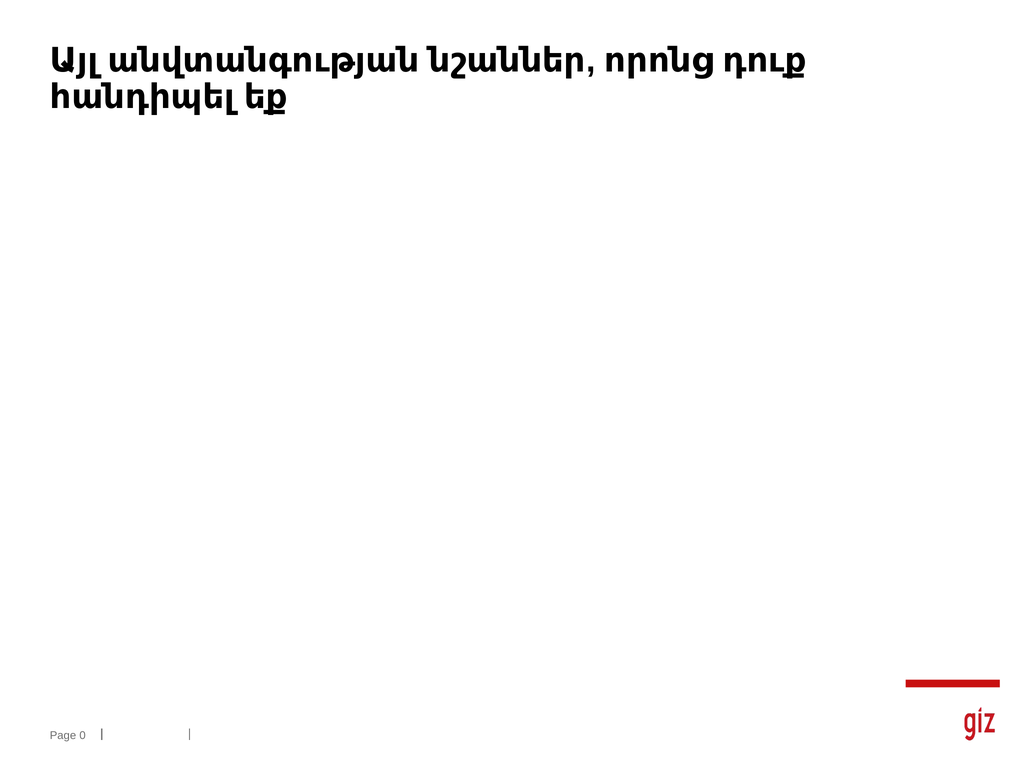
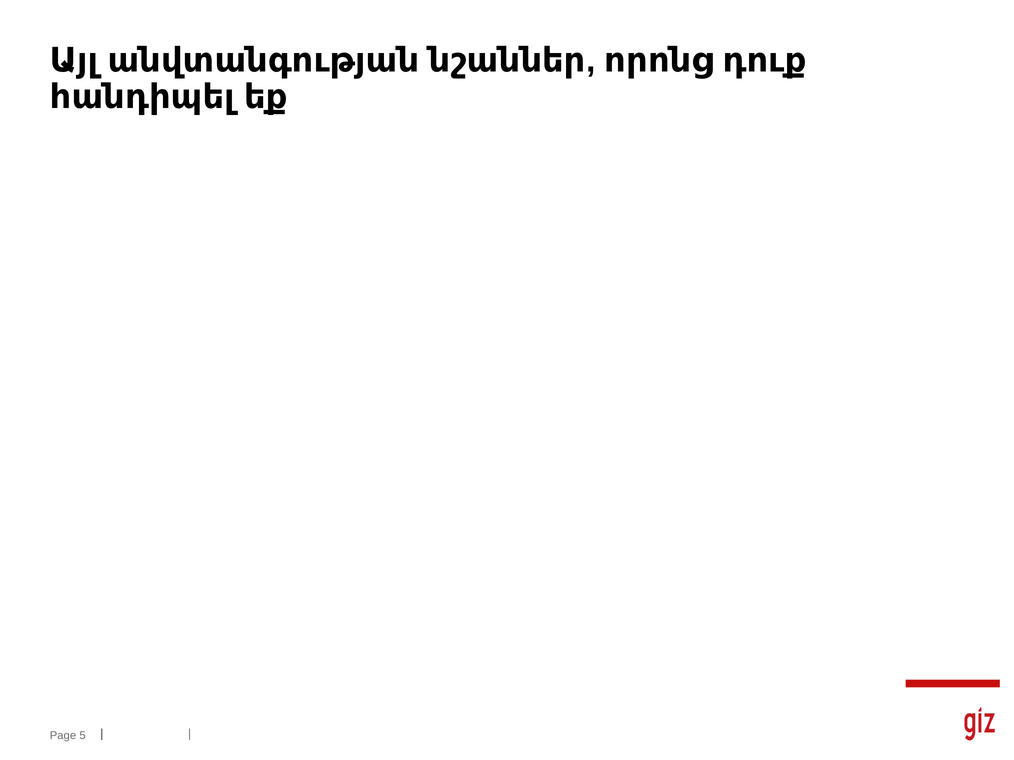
0: 0 -> 5
